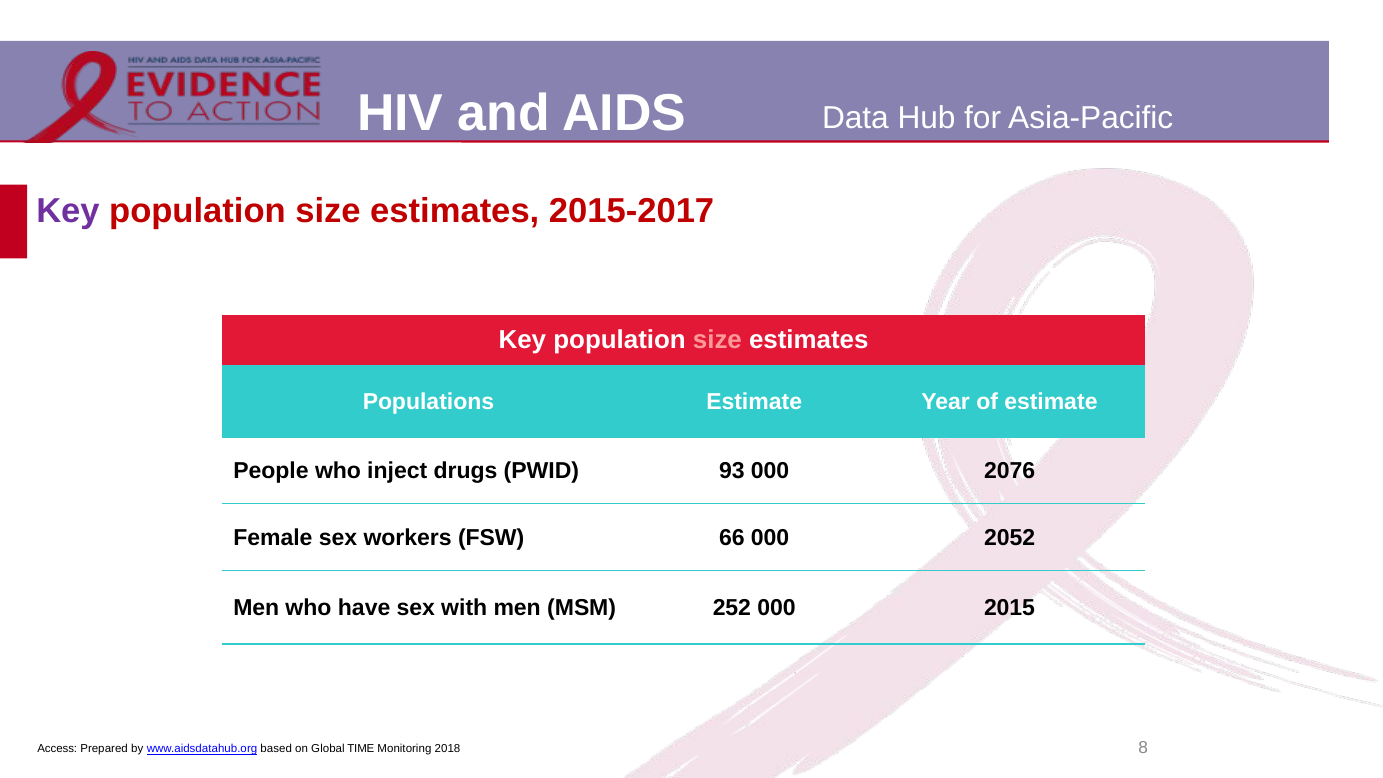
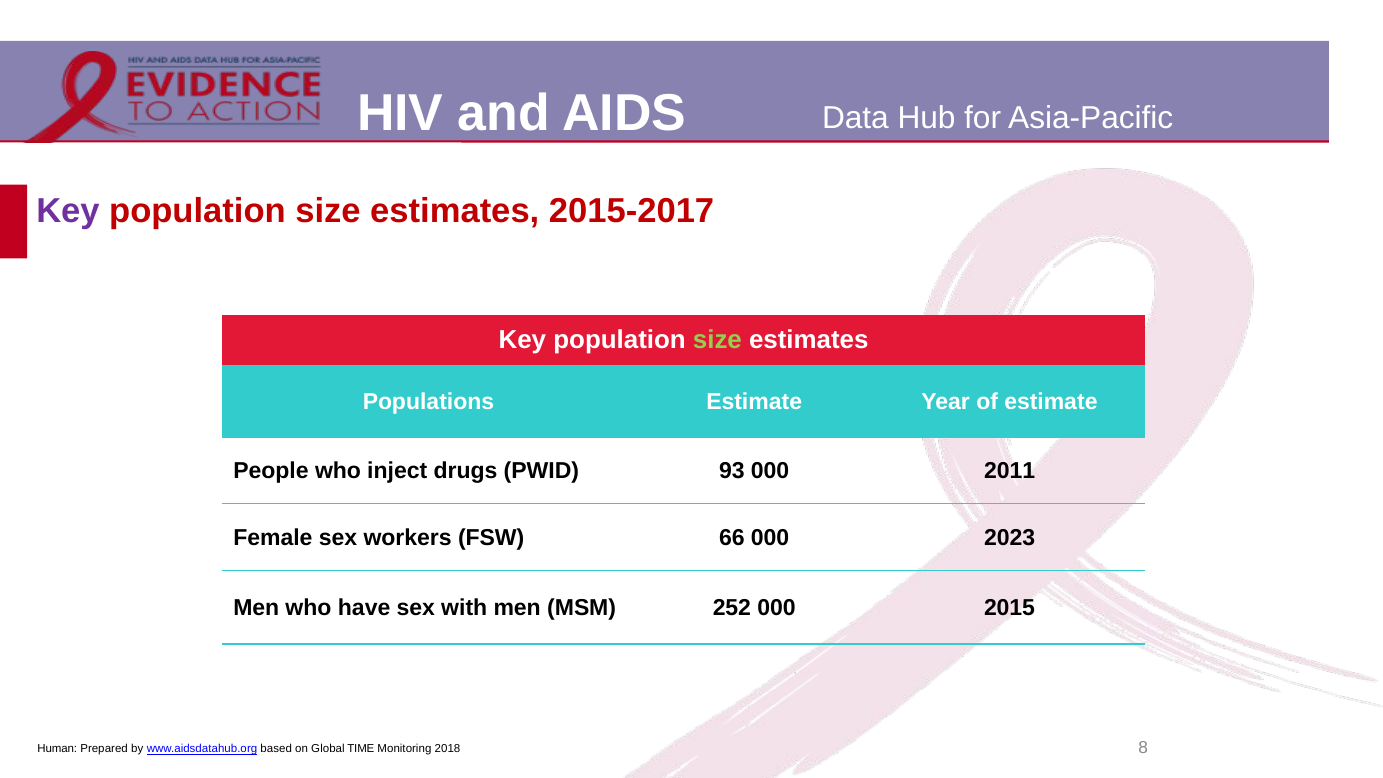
size at (717, 340) colour: pink -> light green
2076: 2076 -> 2011
2052: 2052 -> 2023
Access: Access -> Human
